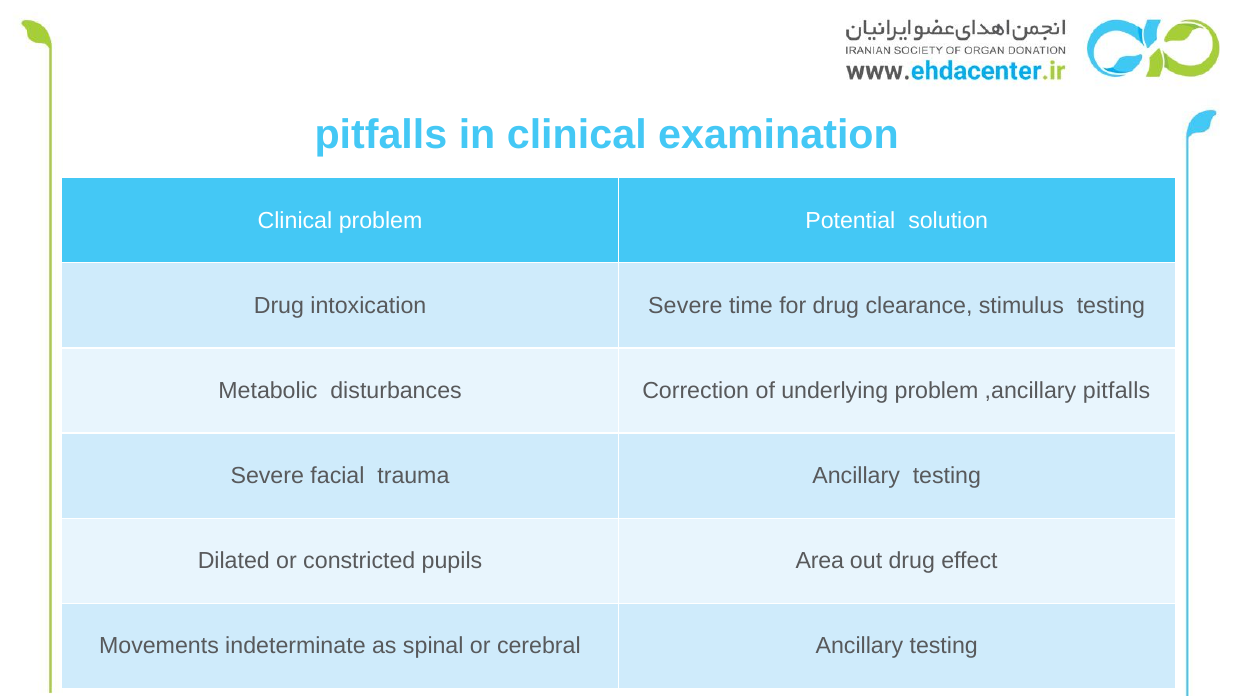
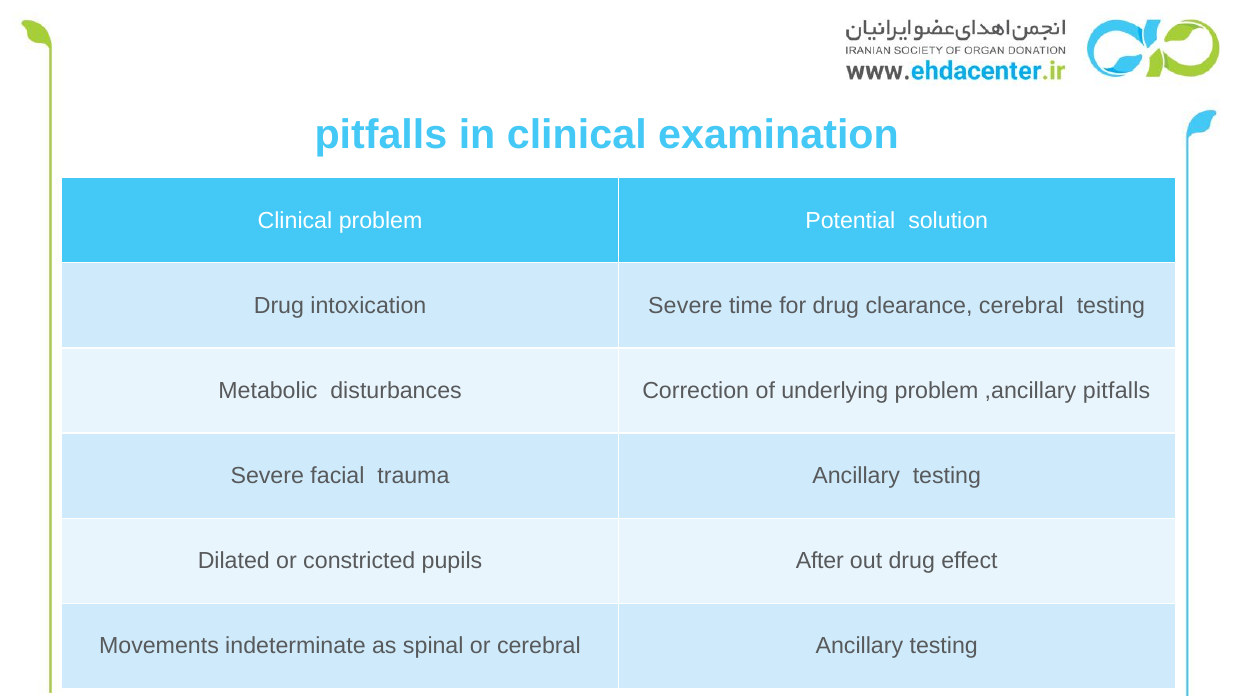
clearance stimulus: stimulus -> cerebral
Area: Area -> After
